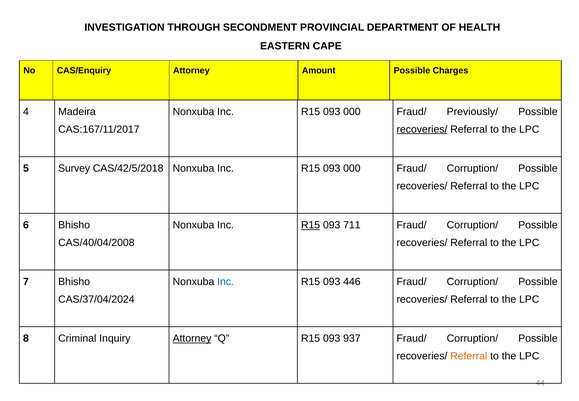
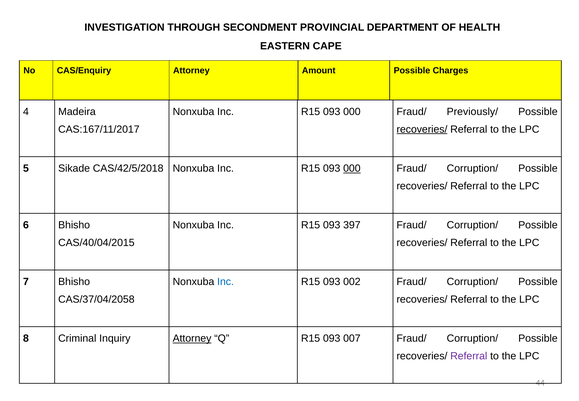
Survey: Survey -> Sikade
000 at (352, 168) underline: none -> present
R15 at (311, 225) underline: present -> none
711: 711 -> 397
CAS/40/04/2008: CAS/40/04/2008 -> CAS/40/04/2015
446: 446 -> 002
CAS/37/04/2024: CAS/37/04/2024 -> CAS/37/04/2058
937: 937 -> 007
Referral at (469, 356) colour: orange -> purple
